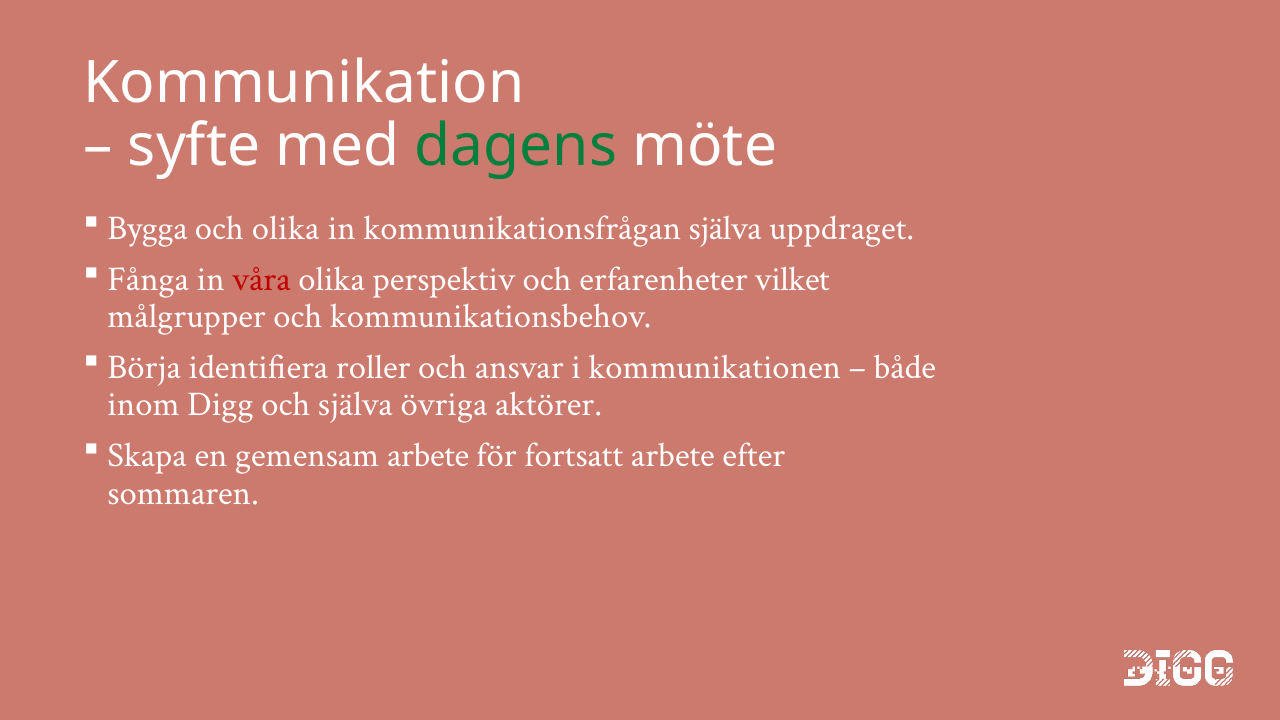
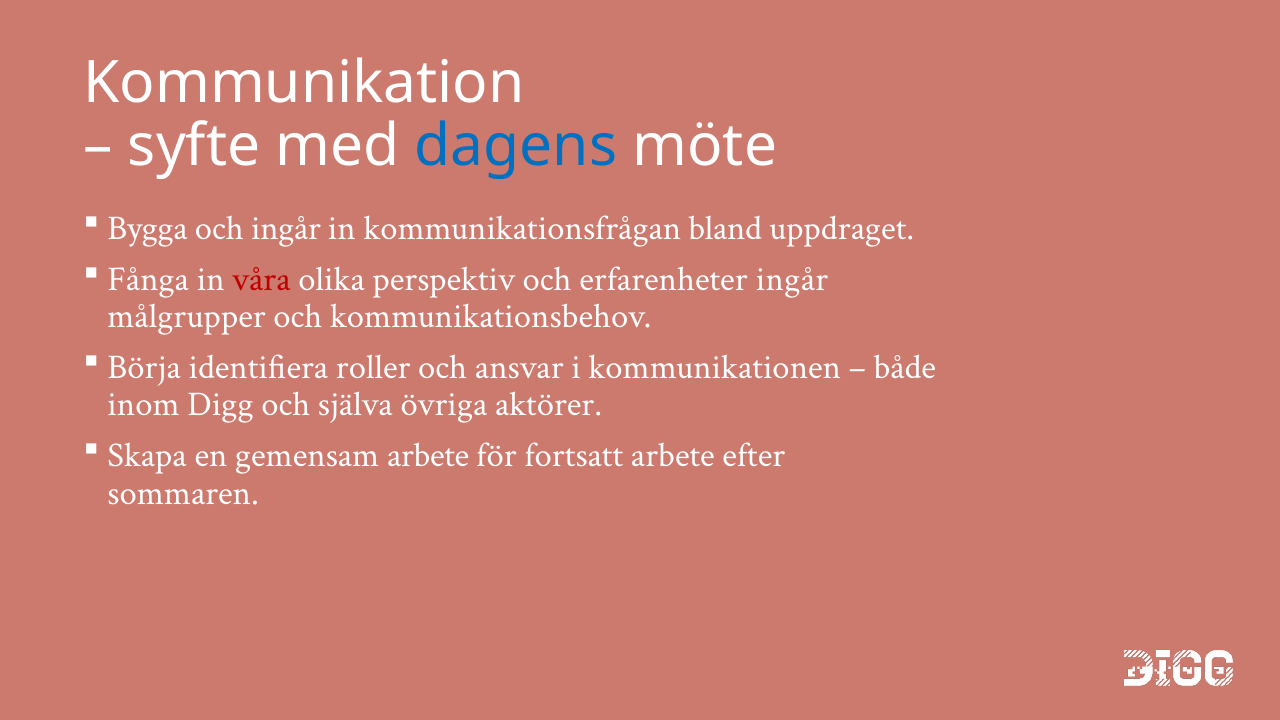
dagens colour: green -> blue
och olika: olika -> ingår
kommunikationsfrågan själva: själva -> bland
erfarenheter vilket: vilket -> ingår
